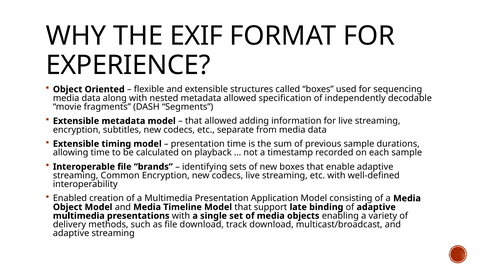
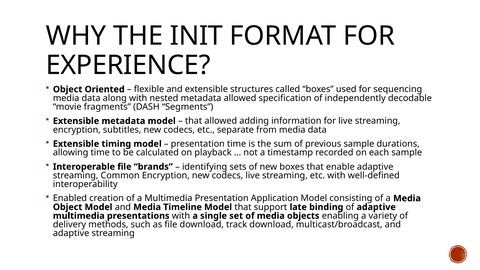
EXIF: EXIF -> INIT
